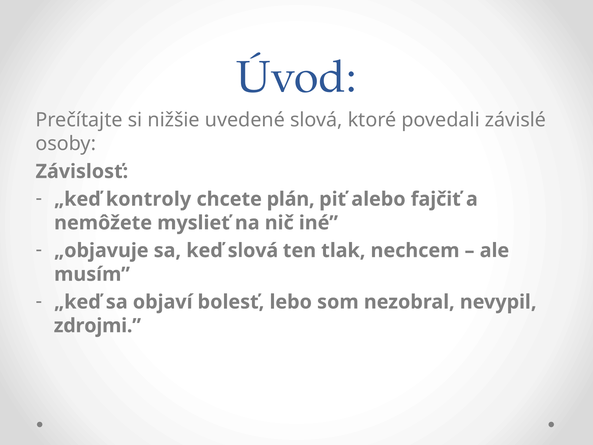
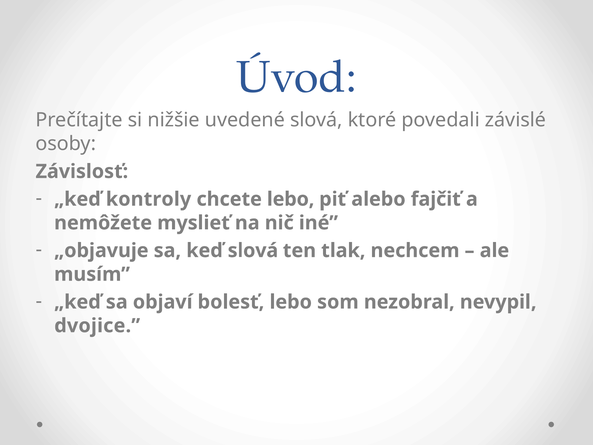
chcete plán: plán -> lebo
zdrojmi: zdrojmi -> dvojice
